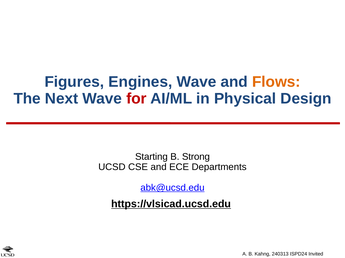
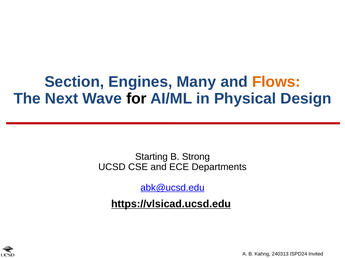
Figures: Figures -> Section
Engines Wave: Wave -> Many
for colour: red -> black
